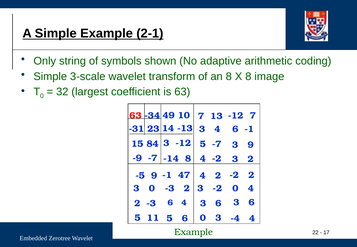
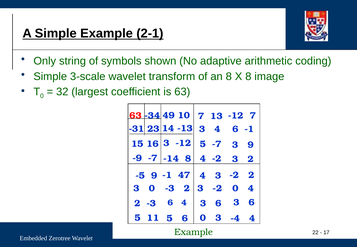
84: 84 -> 16
2 at (218, 176): 2 -> 3
